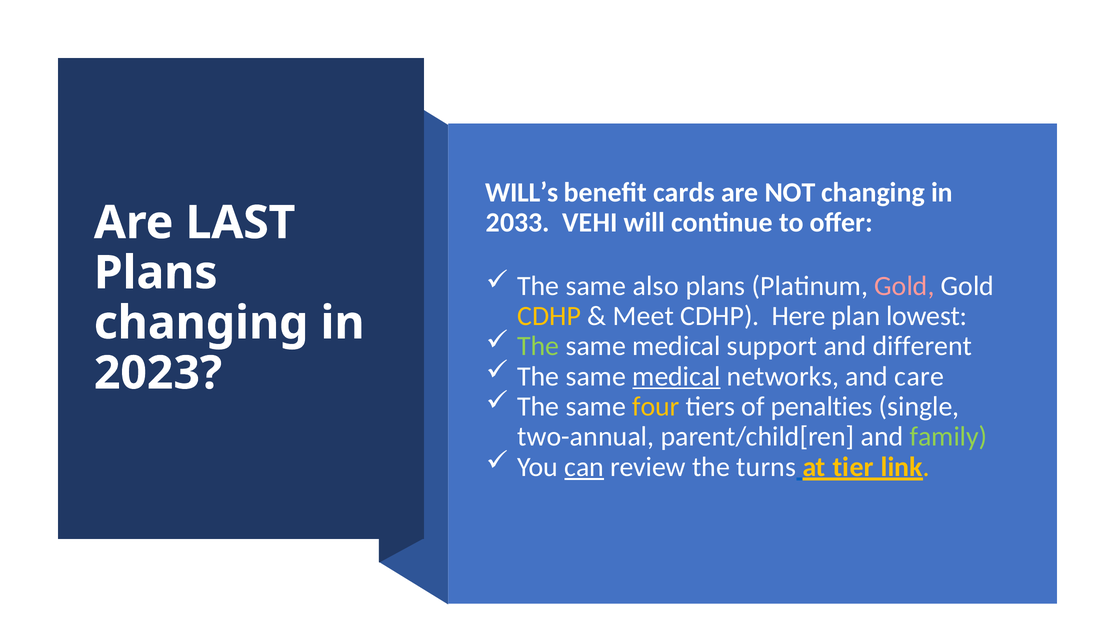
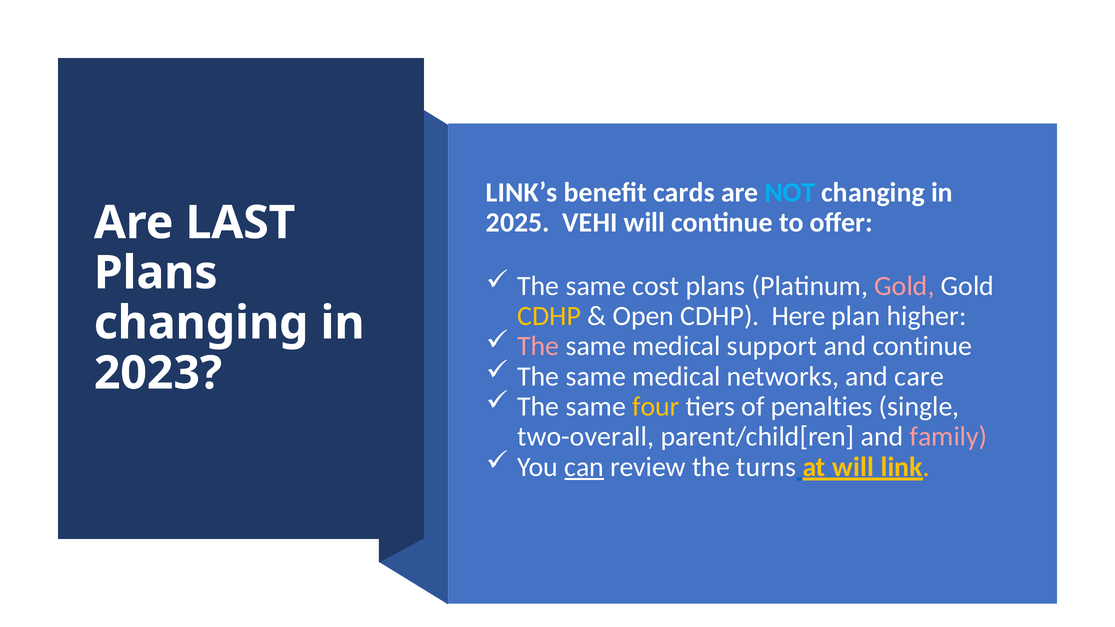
WILL’s: WILL’s -> LINK’s
NOT colour: white -> light blue
2033: 2033 -> 2025
also: also -> cost
Meet: Meet -> Open
lowest: lowest -> higher
The at (538, 346) colour: light green -> pink
and different: different -> continue
medical at (677, 376) underline: present -> none
two-annual: two-annual -> two-overall
family colour: light green -> pink
at tier: tier -> will
